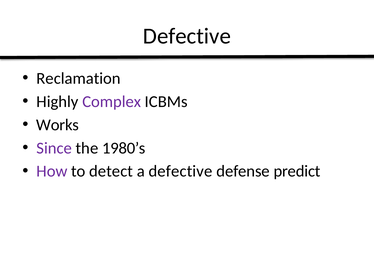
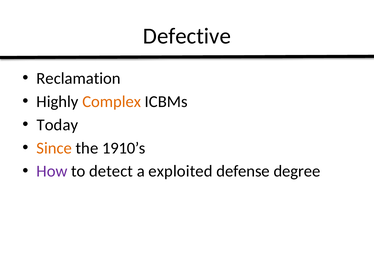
Complex colour: purple -> orange
Works: Works -> Today
Since colour: purple -> orange
1980’s: 1980’s -> 1910’s
a defective: defective -> exploited
predict: predict -> degree
